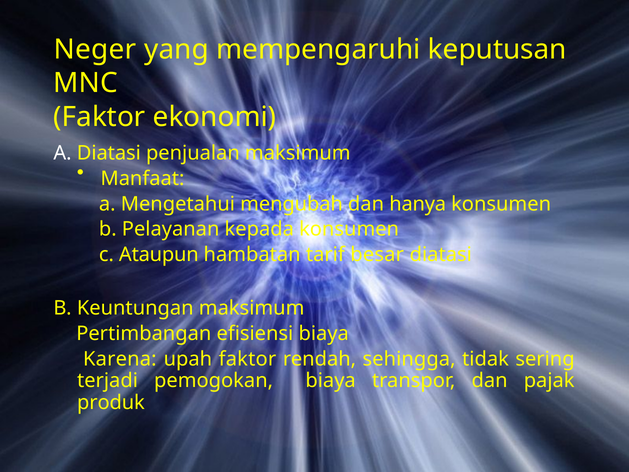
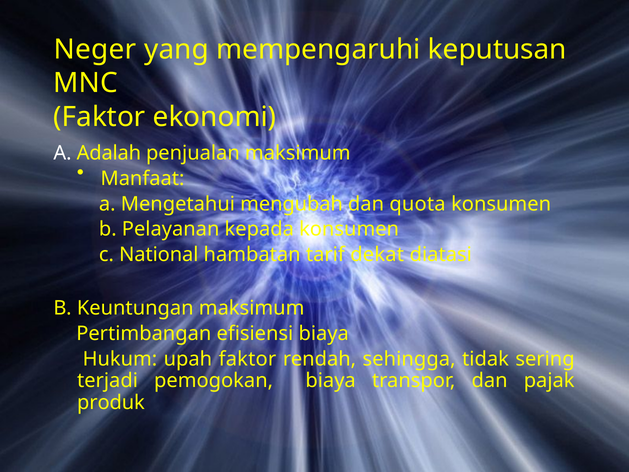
A Diatasi: Diatasi -> Adalah
hanya: hanya -> quota
Ataupun: Ataupun -> National
besar: besar -> dekat
Karena: Karena -> Hukum
